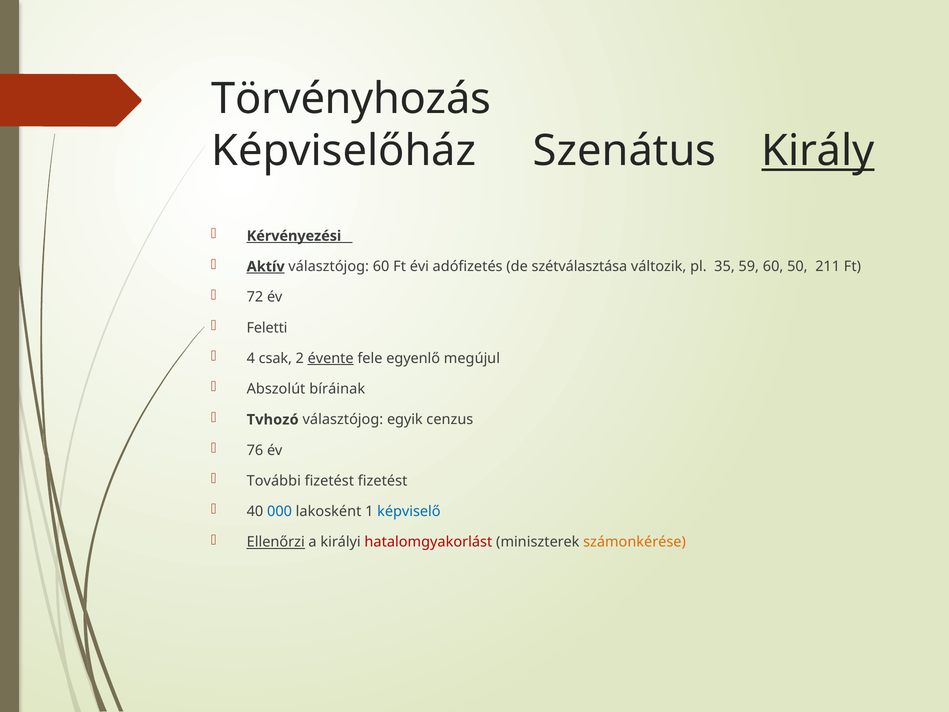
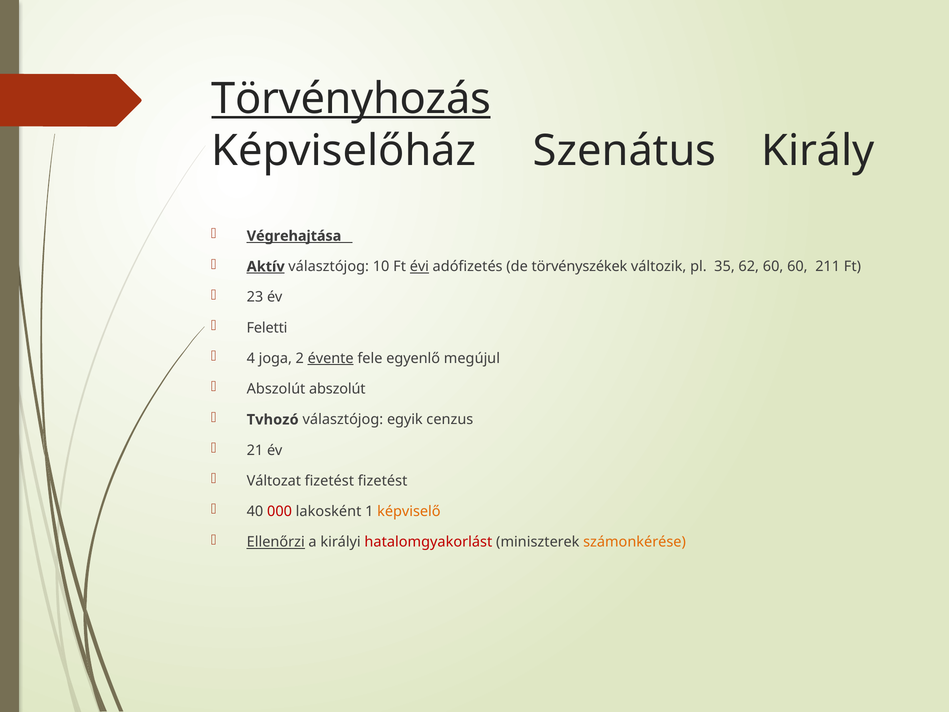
Törvényhozás underline: none -> present
Király underline: present -> none
Kérvényezési: Kérvényezési -> Végrehajtása
választójog 60: 60 -> 10
évi underline: none -> present
szétválasztása: szétválasztása -> törvényszékek
59: 59 -> 62
60 50: 50 -> 60
72: 72 -> 23
csak: csak -> joga
Abszolút bíráinak: bíráinak -> abszolút
76: 76 -> 21
További: További -> Változat
000 colour: blue -> red
képviselő colour: blue -> orange
